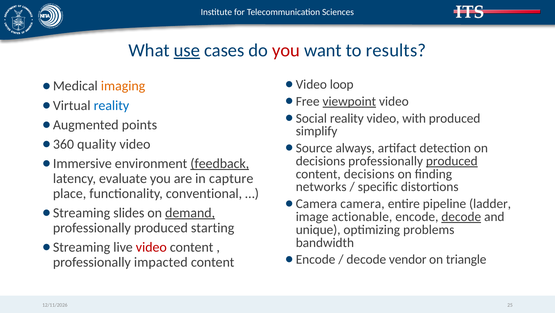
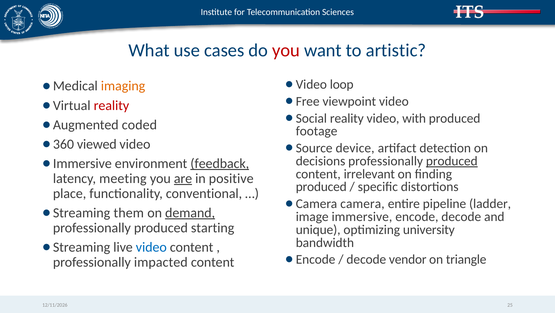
use underline: present -> none
results: results -> artistic
viewpoint underline: present -> none
reality at (111, 105) colour: blue -> red
points: points -> coded
simplify: simplify -> footage
quality: quality -> viewed
always: always -> device
content decisions: decisions -> irrelevant
evaluate: evaluate -> meeting
are underline: none -> present
capture: capture -> positive
networks at (321, 186): networks -> produced
slides: slides -> them
actionable: actionable -> immersive
decode at (461, 216) underline: present -> none
problems: problems -> university
video at (151, 247) colour: red -> blue
